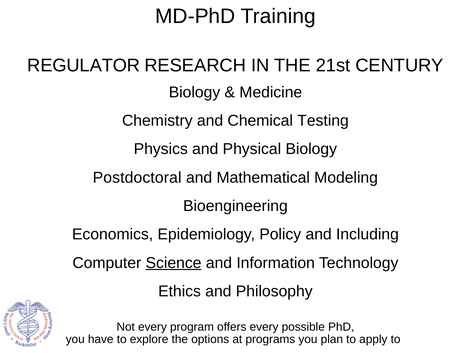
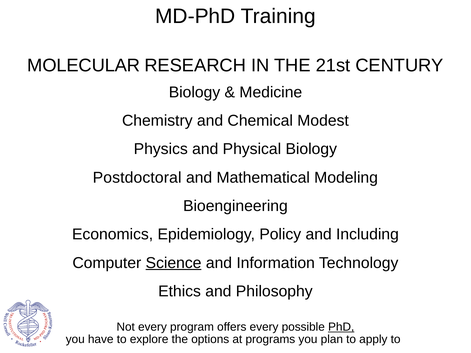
REGULATOR: REGULATOR -> MOLECULAR
Testing: Testing -> Modest
PhD underline: none -> present
